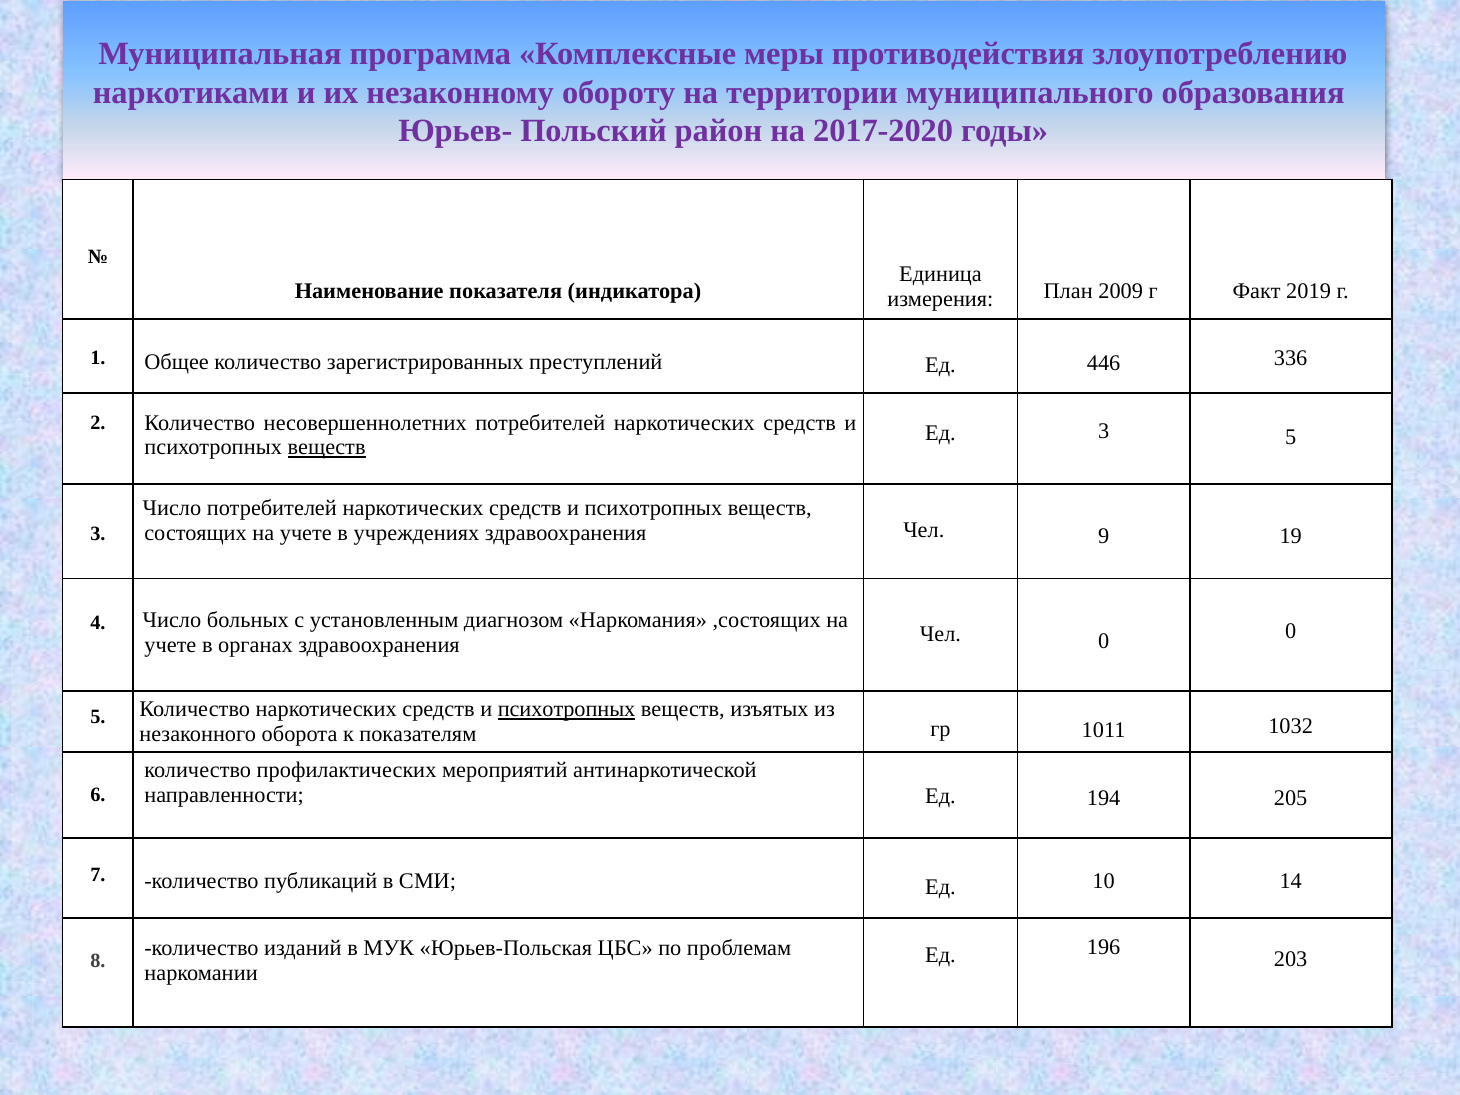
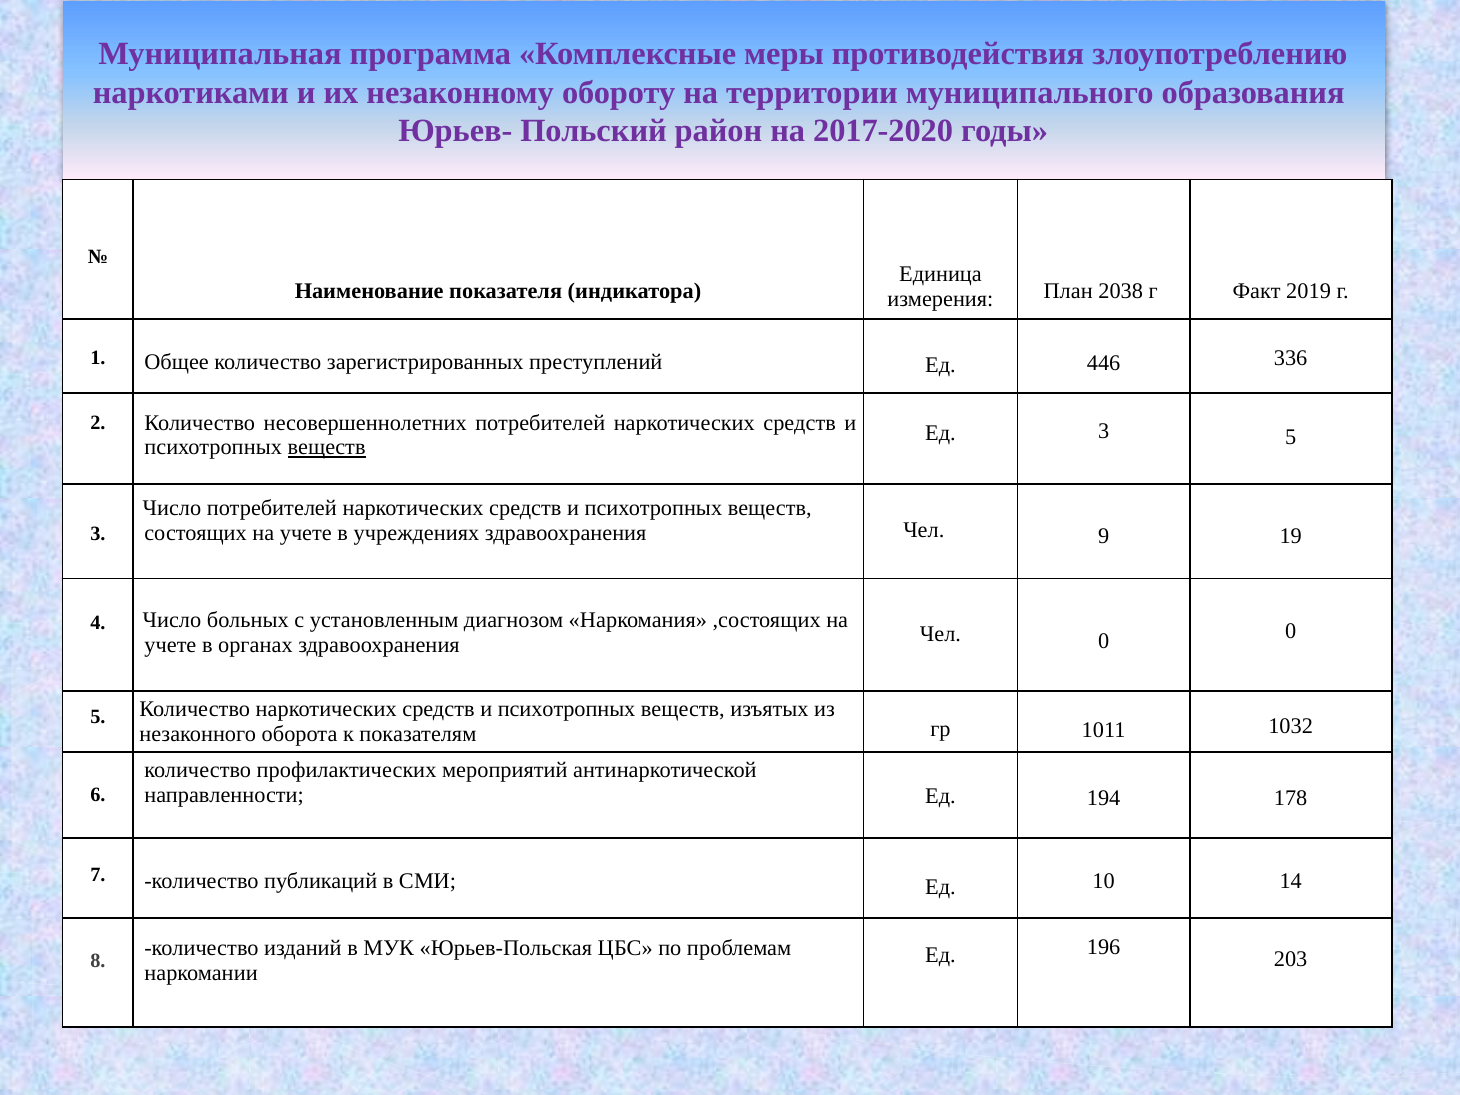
2009: 2009 -> 2038
психотропных at (567, 709) underline: present -> none
205: 205 -> 178
